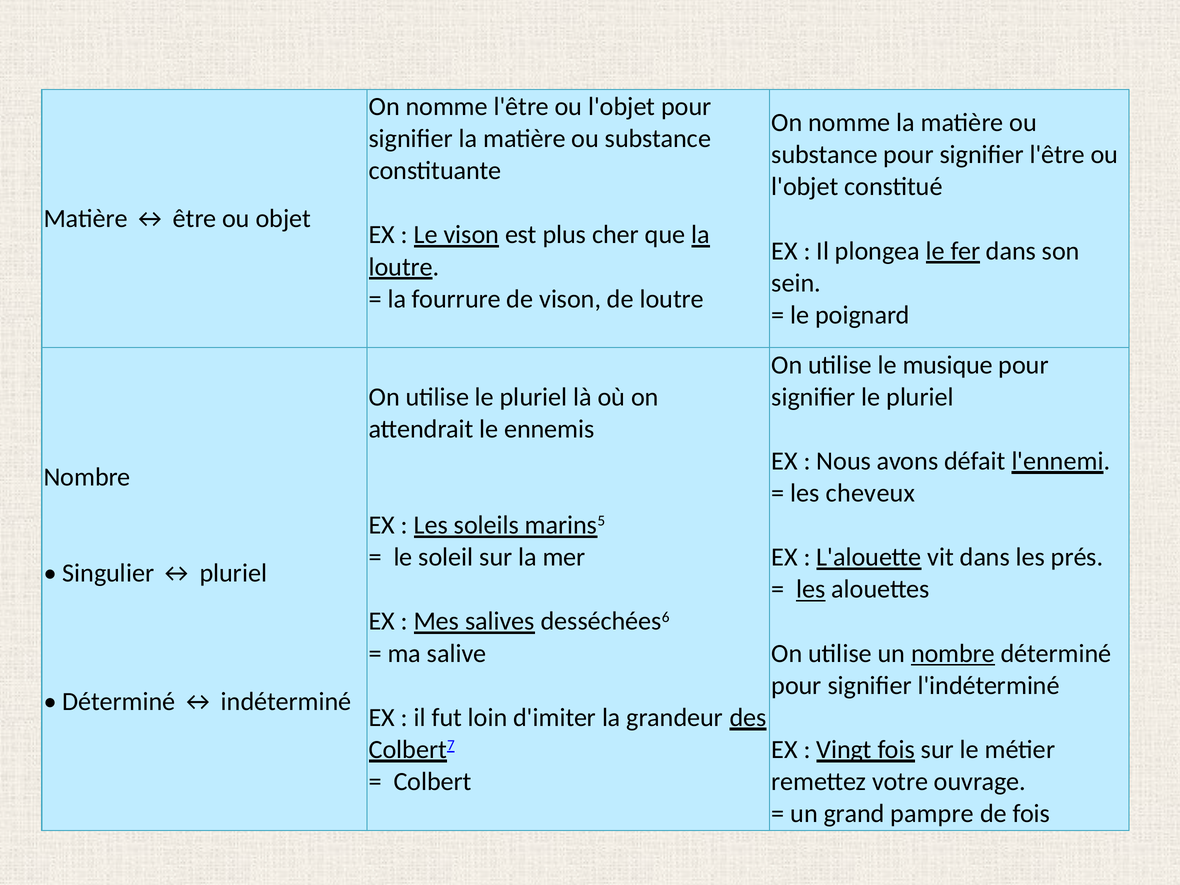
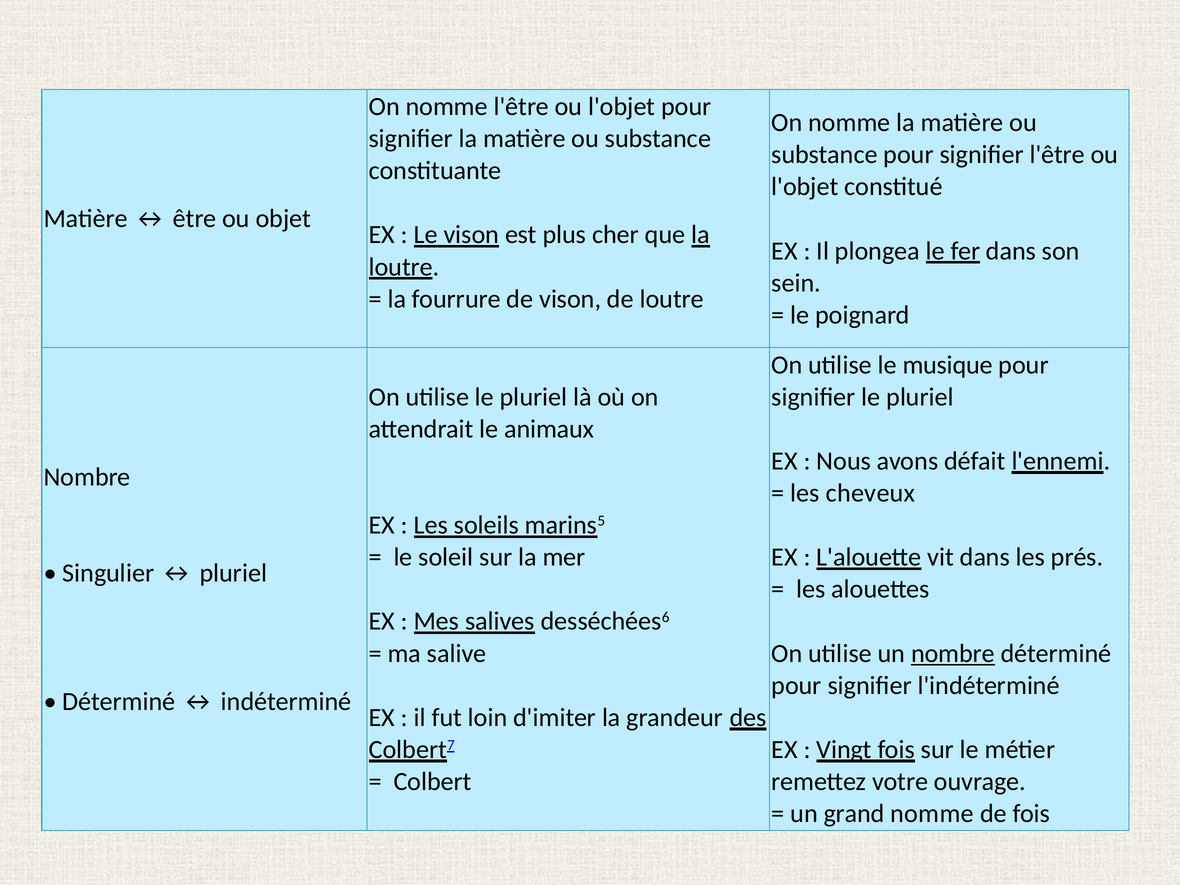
ennemis: ennemis -> animaux
les at (811, 589) underline: present -> none
grand pampre: pampre -> nomme
